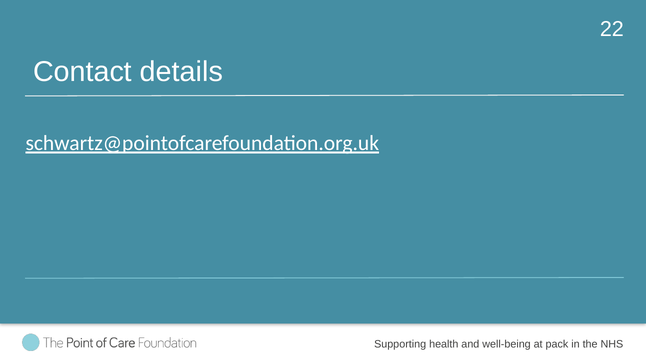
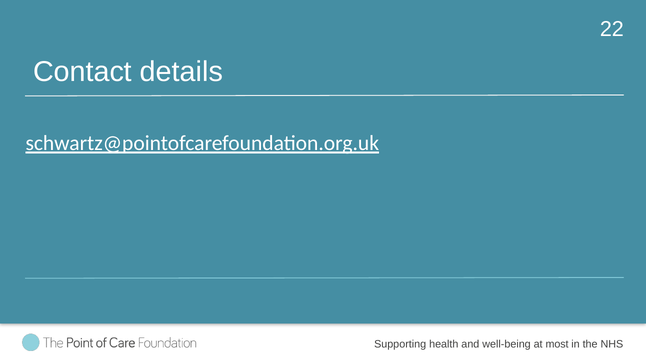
pack: pack -> most
